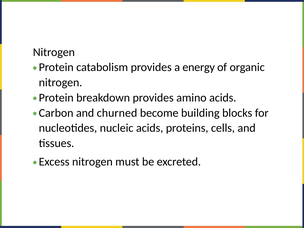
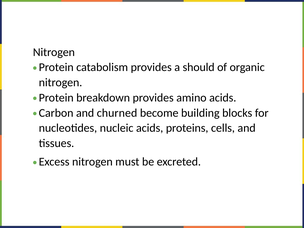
energy: energy -> should
